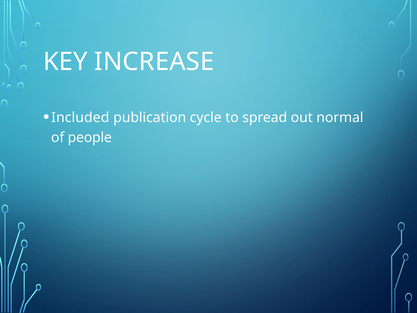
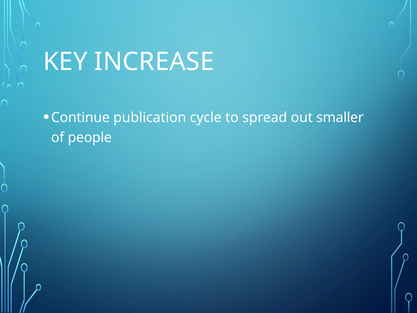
Included: Included -> Continue
normal: normal -> smaller
